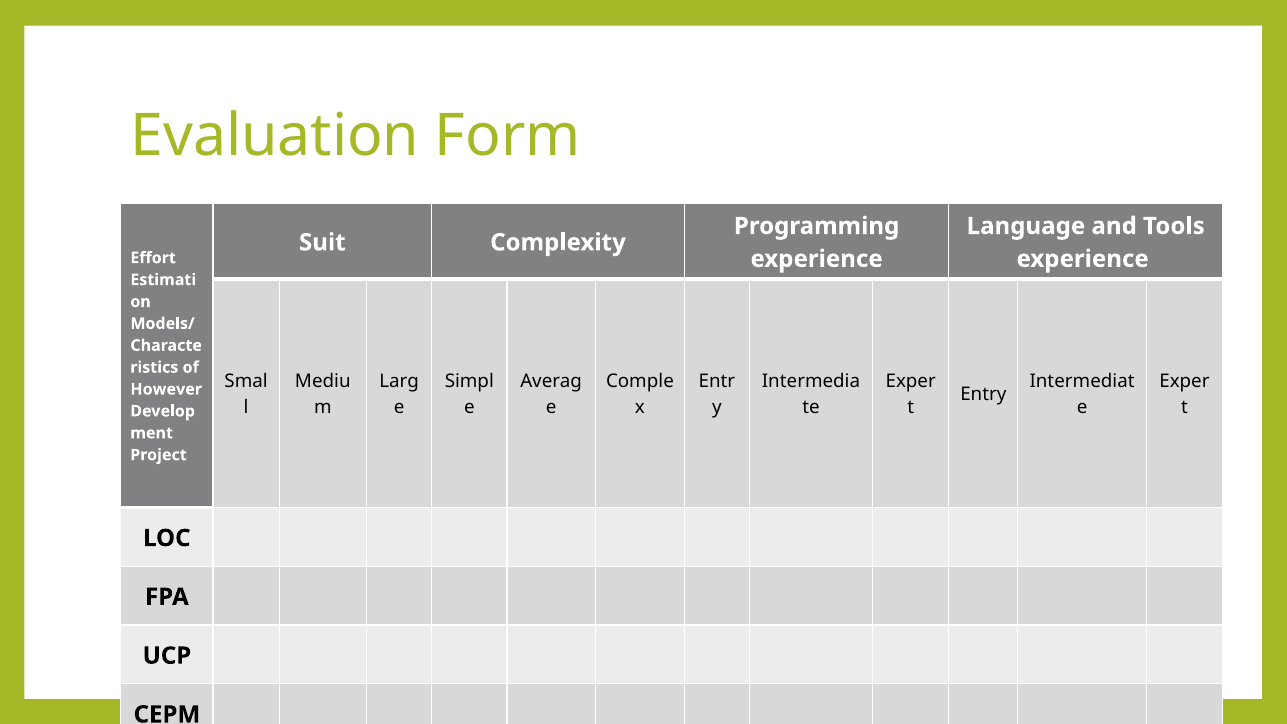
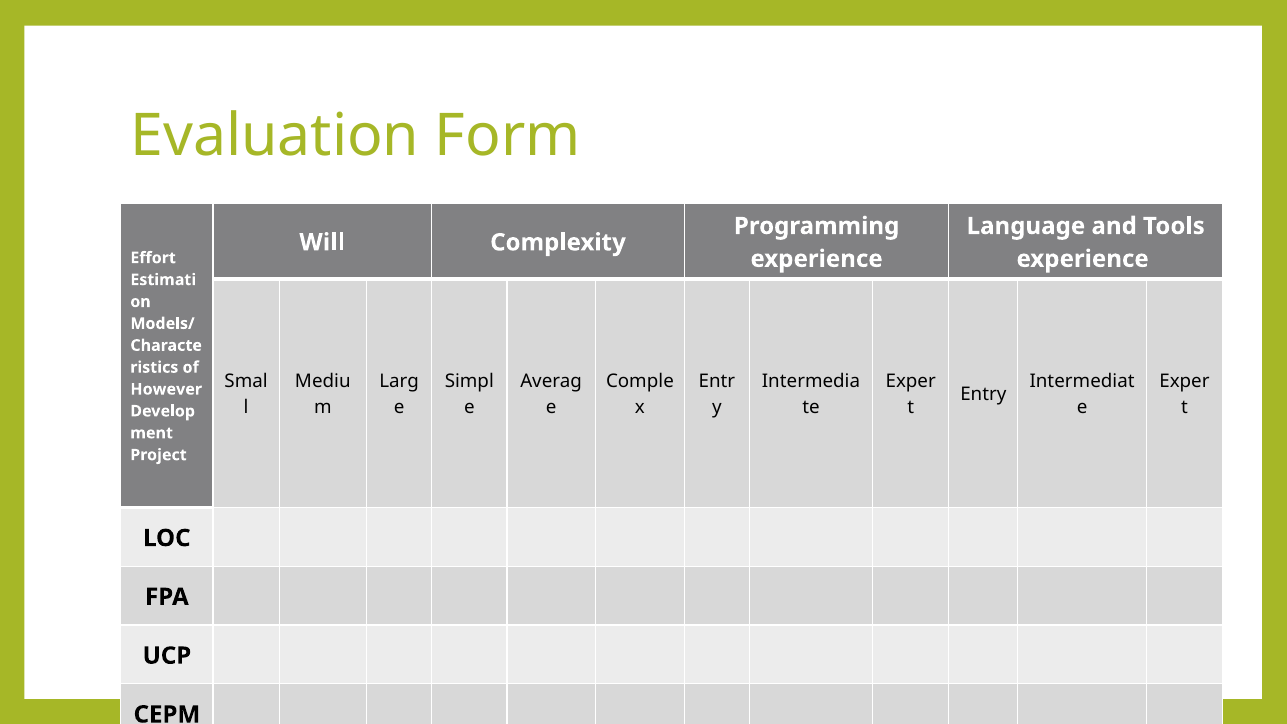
Suit: Suit -> Will
